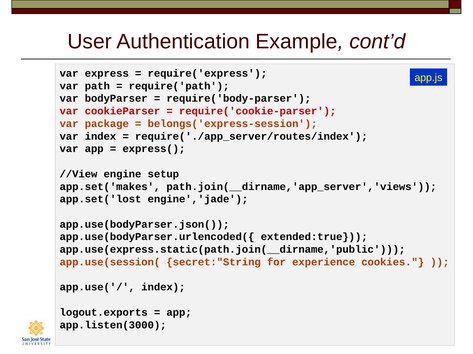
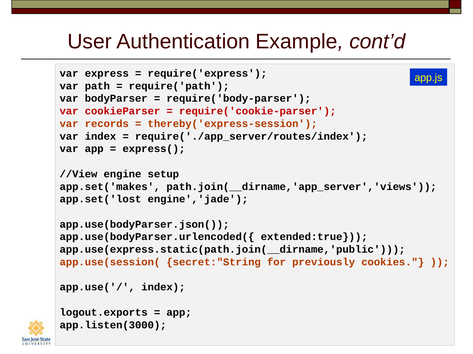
package: package -> records
belongs('express-session: belongs('express-session -> thereby('express-session
experience: experience -> previously
